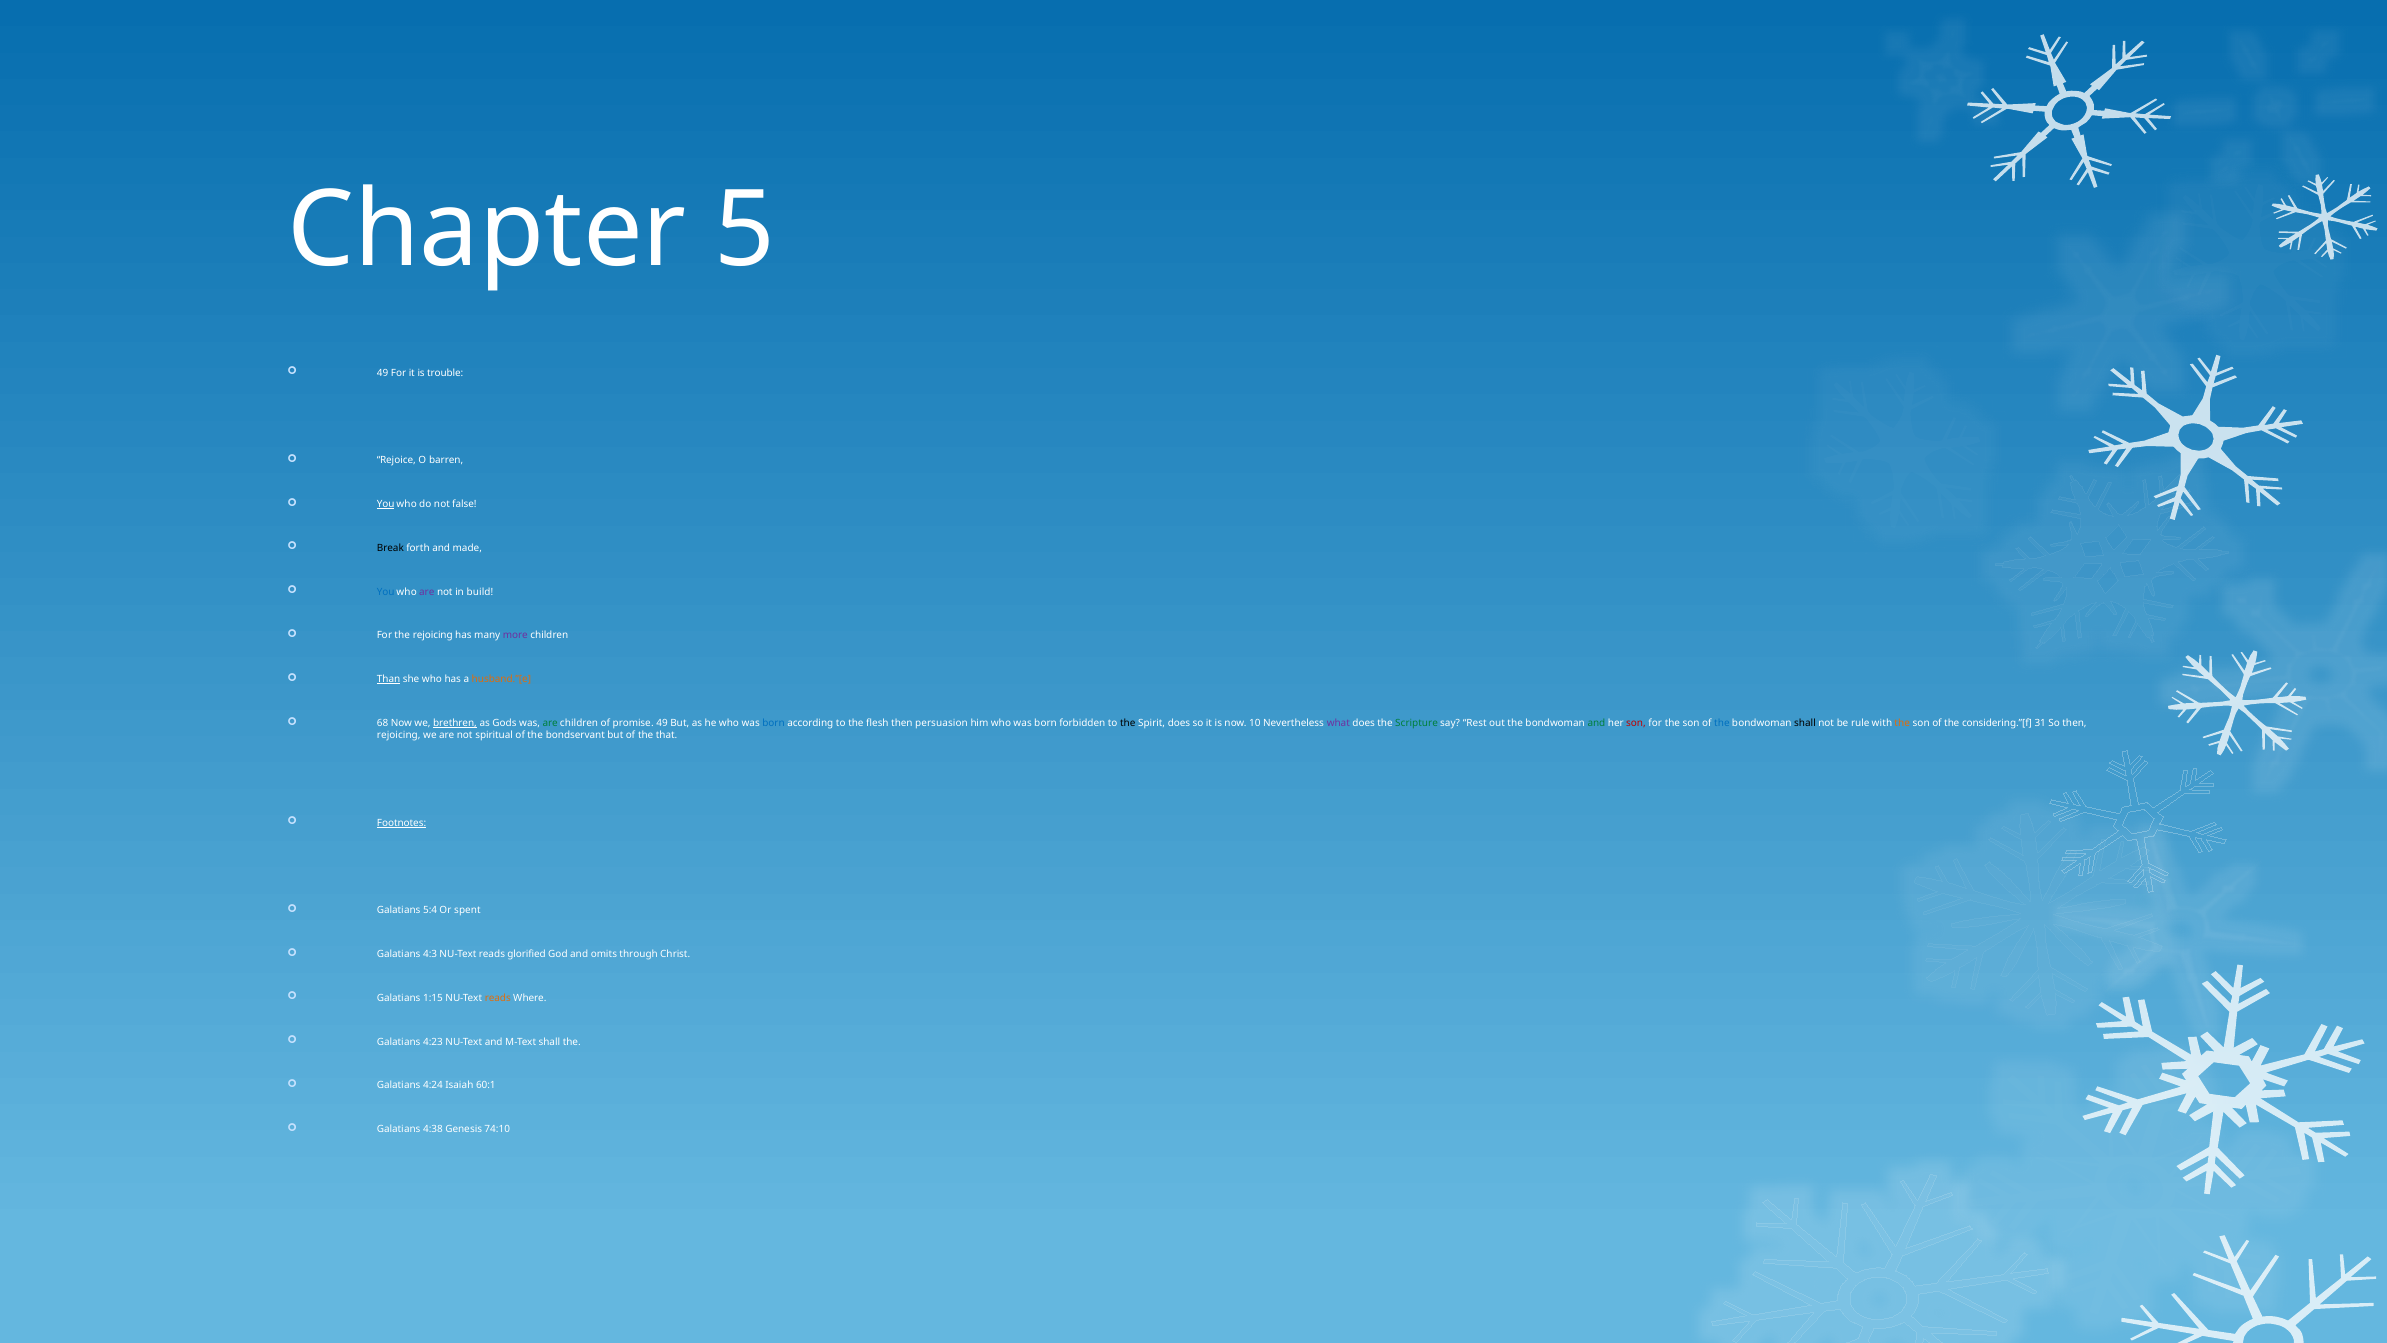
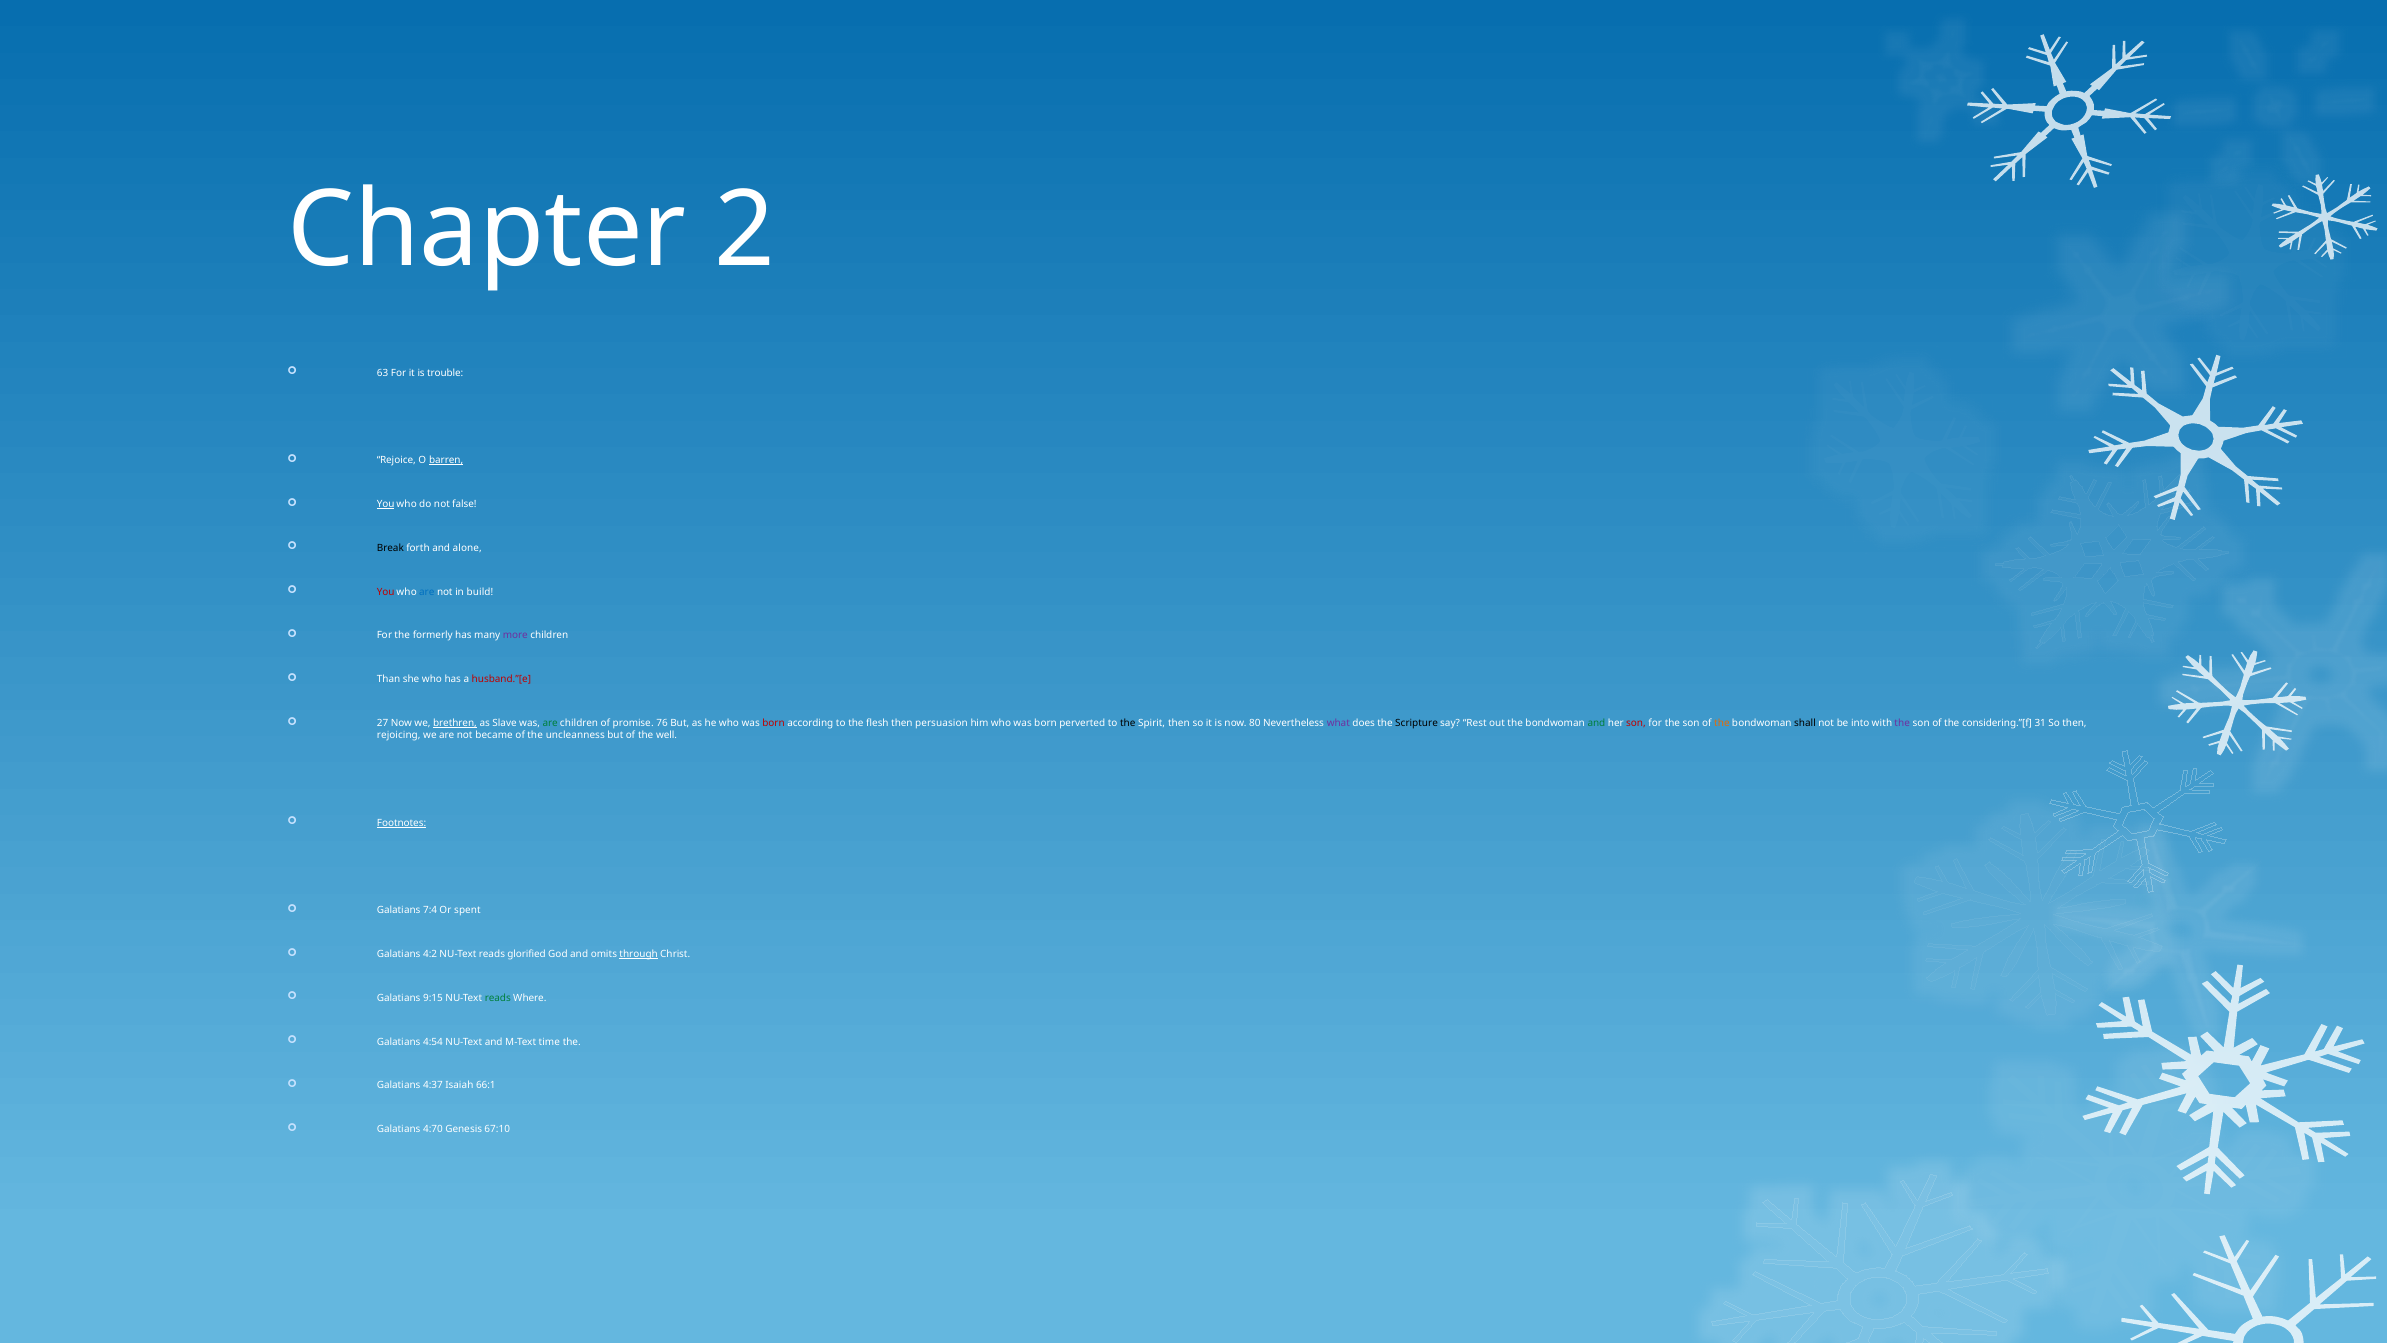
5: 5 -> 2
49 at (383, 373): 49 -> 63
barren underline: none -> present
made: made -> alone
You at (386, 592) colour: blue -> red
are at (427, 592) colour: purple -> blue
the rejoicing: rejoicing -> formerly
Than underline: present -> none
husband.”[e colour: orange -> red
68: 68 -> 27
Gods: Gods -> Slave
promise 49: 49 -> 76
born at (773, 723) colour: blue -> red
forbidden: forbidden -> perverted
Spirit does: does -> then
10: 10 -> 80
Scripture colour: green -> black
the at (1722, 723) colour: blue -> orange
rule: rule -> into
the at (1902, 723) colour: orange -> purple
spiritual: spiritual -> became
bondservant: bondservant -> uncleanness
that: that -> well
5:4: 5:4 -> 7:4
4:3: 4:3 -> 4:2
through underline: none -> present
1:15: 1:15 -> 9:15
reads at (498, 998) colour: orange -> green
4:23: 4:23 -> 4:54
M-Text shall: shall -> time
4:24: 4:24 -> 4:37
60:1: 60:1 -> 66:1
4:38: 4:38 -> 4:70
74:10: 74:10 -> 67:10
